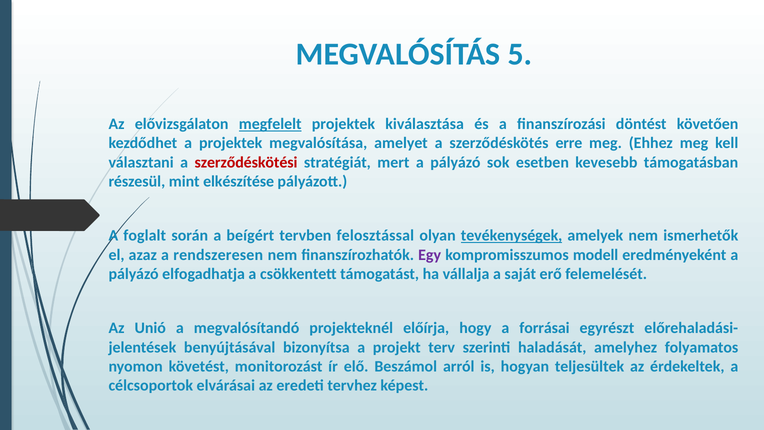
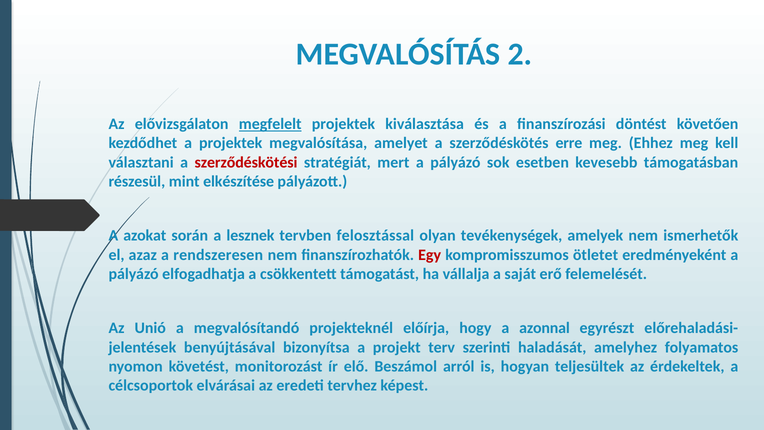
5: 5 -> 2
foglalt: foglalt -> azokat
beígért: beígért -> lesznek
tevékenységek underline: present -> none
Egy colour: purple -> red
modell: modell -> ötletet
forrásai: forrásai -> azonnal
